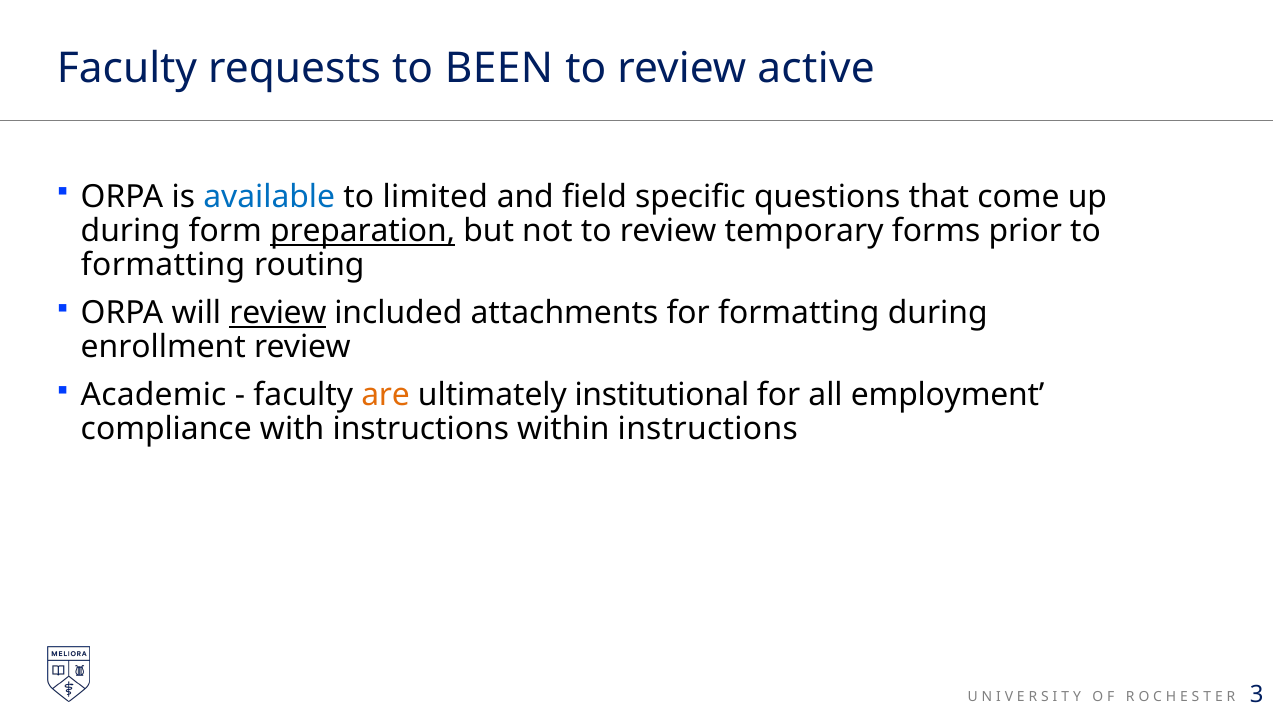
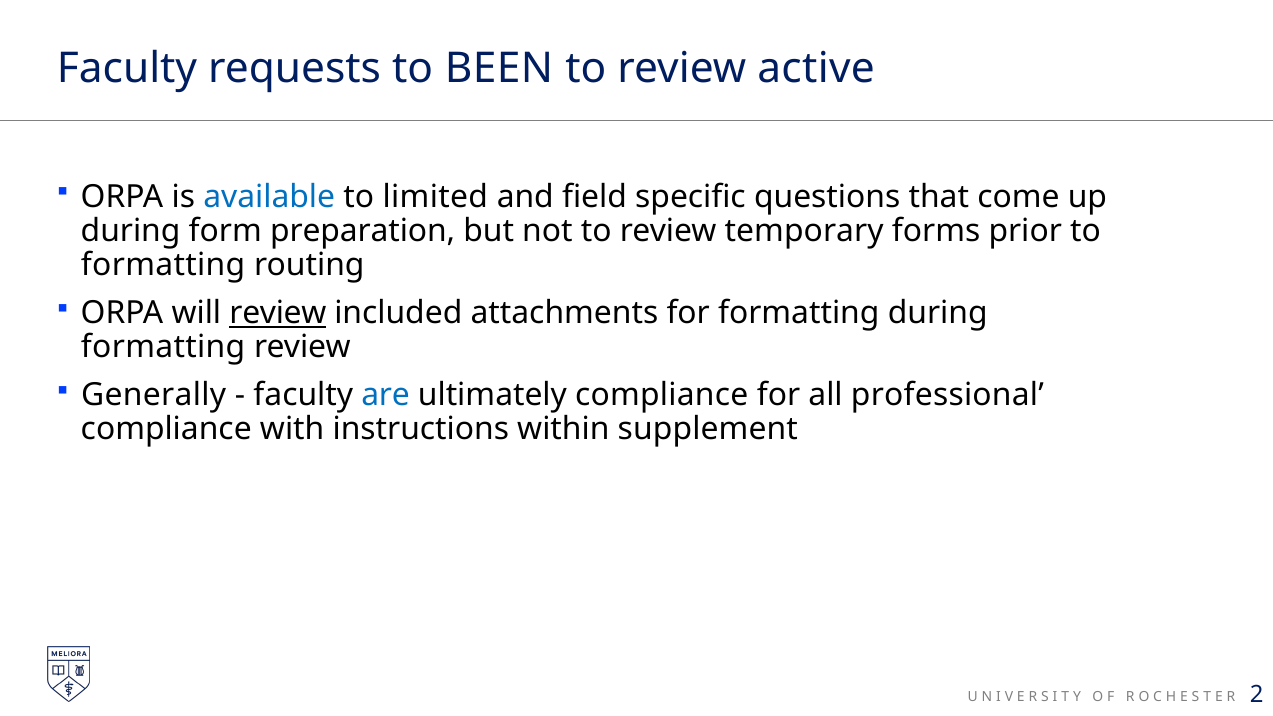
preparation underline: present -> none
enrollment at (163, 347): enrollment -> formatting
Academic: Academic -> Generally
are colour: orange -> blue
ultimately institutional: institutional -> compliance
employment: employment -> professional
within instructions: instructions -> supplement
3: 3 -> 2
